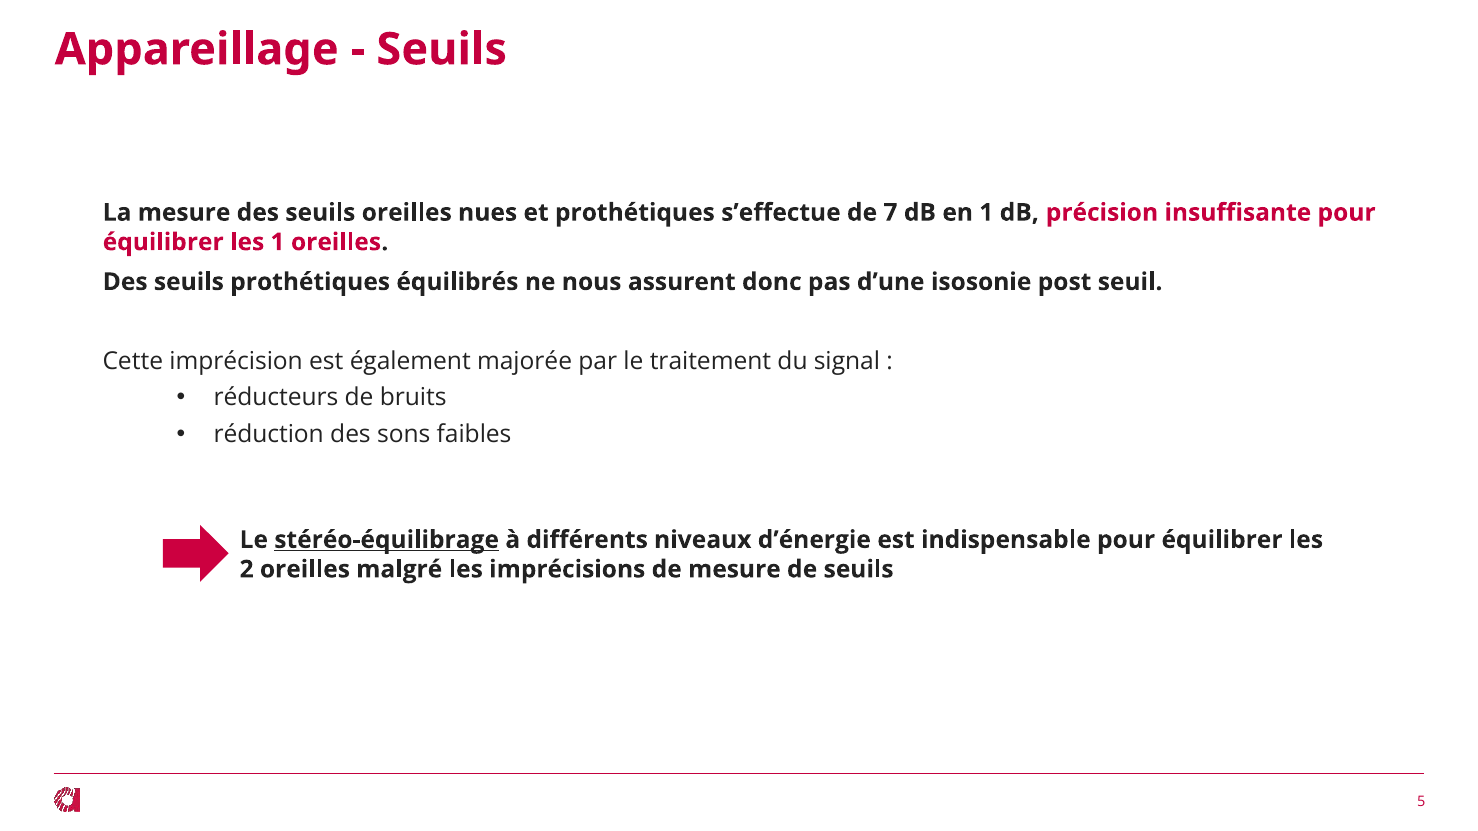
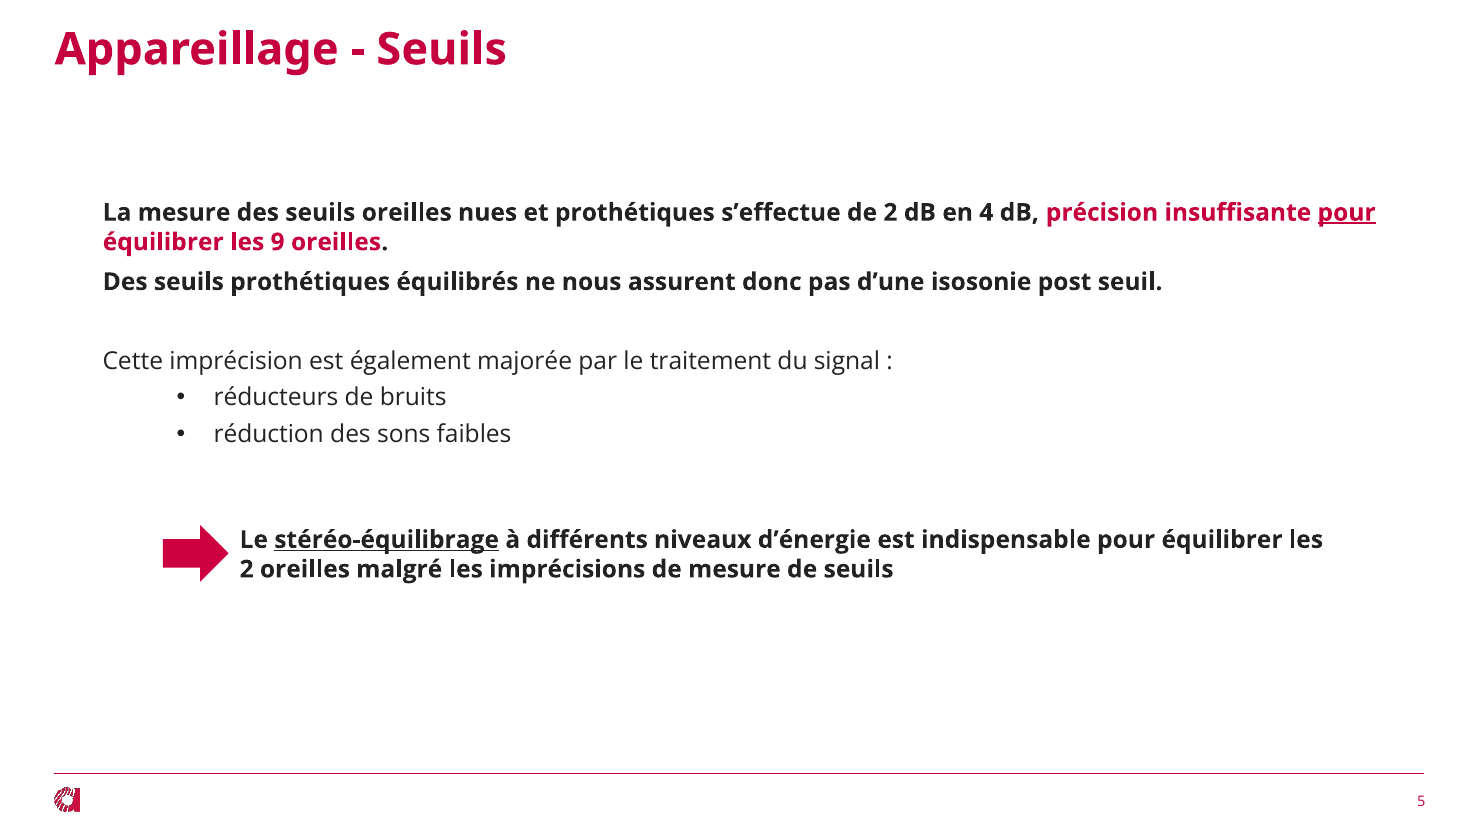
de 7: 7 -> 2
en 1: 1 -> 4
pour at (1347, 213) underline: none -> present
les 1: 1 -> 9
